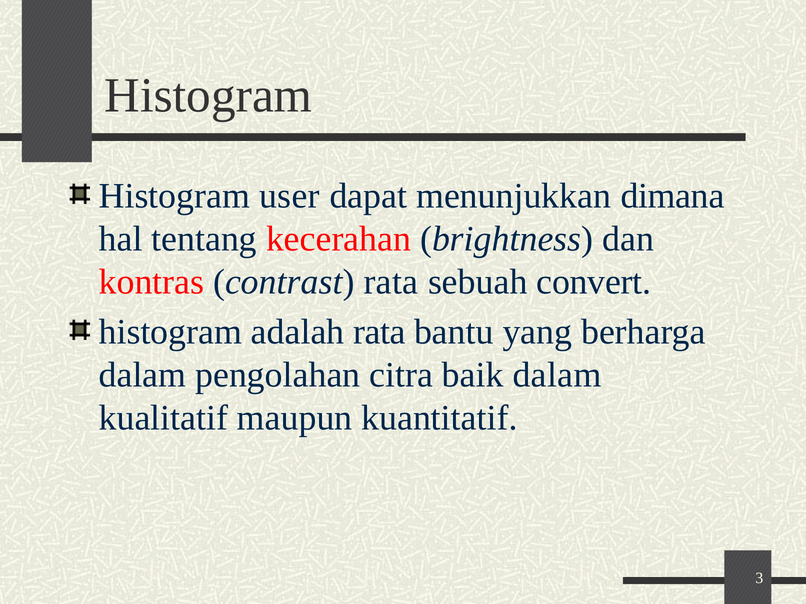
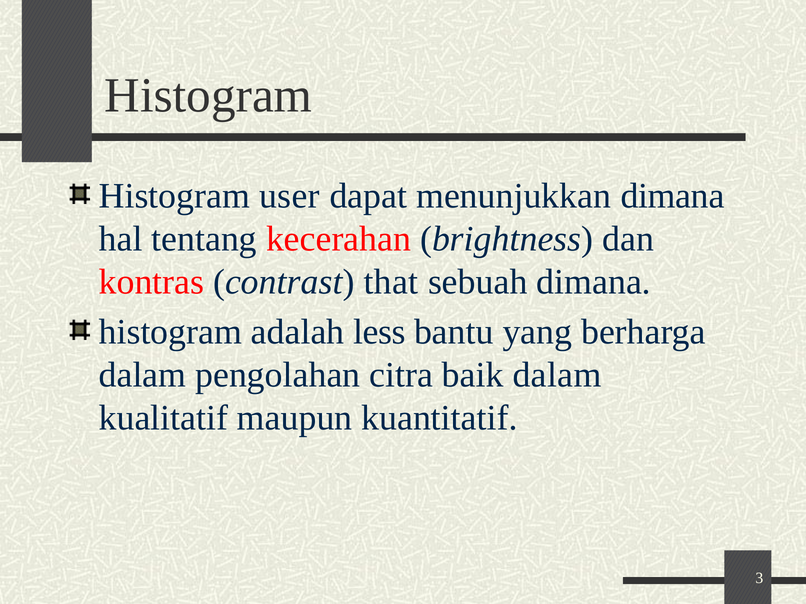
contrast rata: rata -> that
sebuah convert: convert -> dimana
adalah rata: rata -> less
